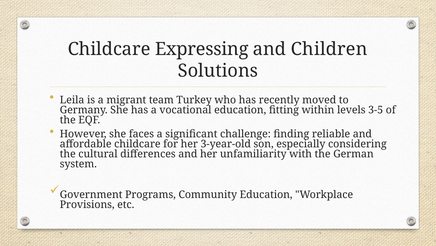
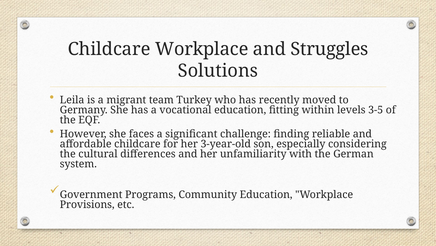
Childcare Expressing: Expressing -> Workplace
Children: Children -> Struggles
